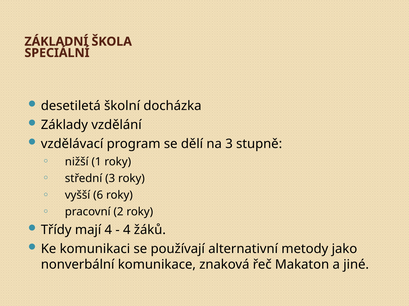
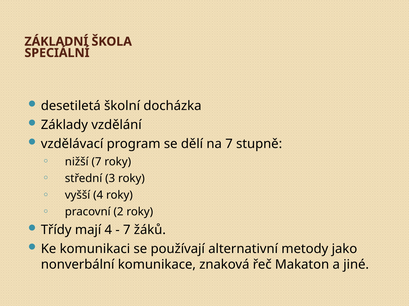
na 3: 3 -> 7
nižší 1: 1 -> 7
vyšší 6: 6 -> 4
4 at (127, 230): 4 -> 7
